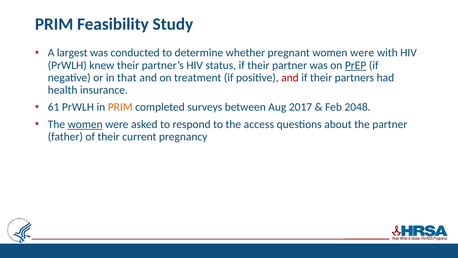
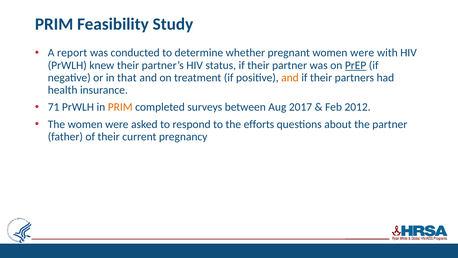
largest: largest -> report
and at (290, 78) colour: red -> orange
61: 61 -> 71
2048: 2048 -> 2012
women at (85, 124) underline: present -> none
access: access -> efforts
